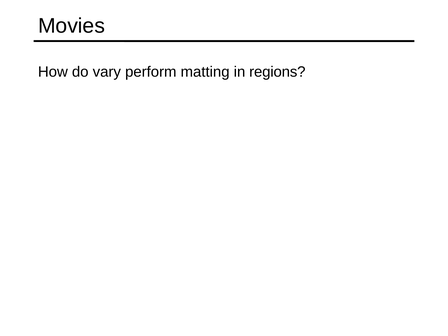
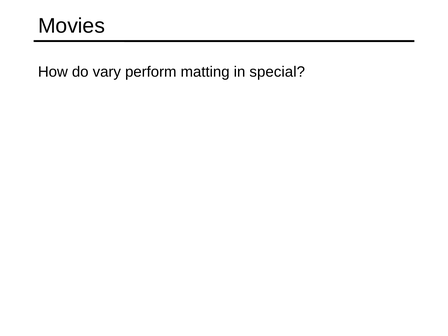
regions: regions -> special
